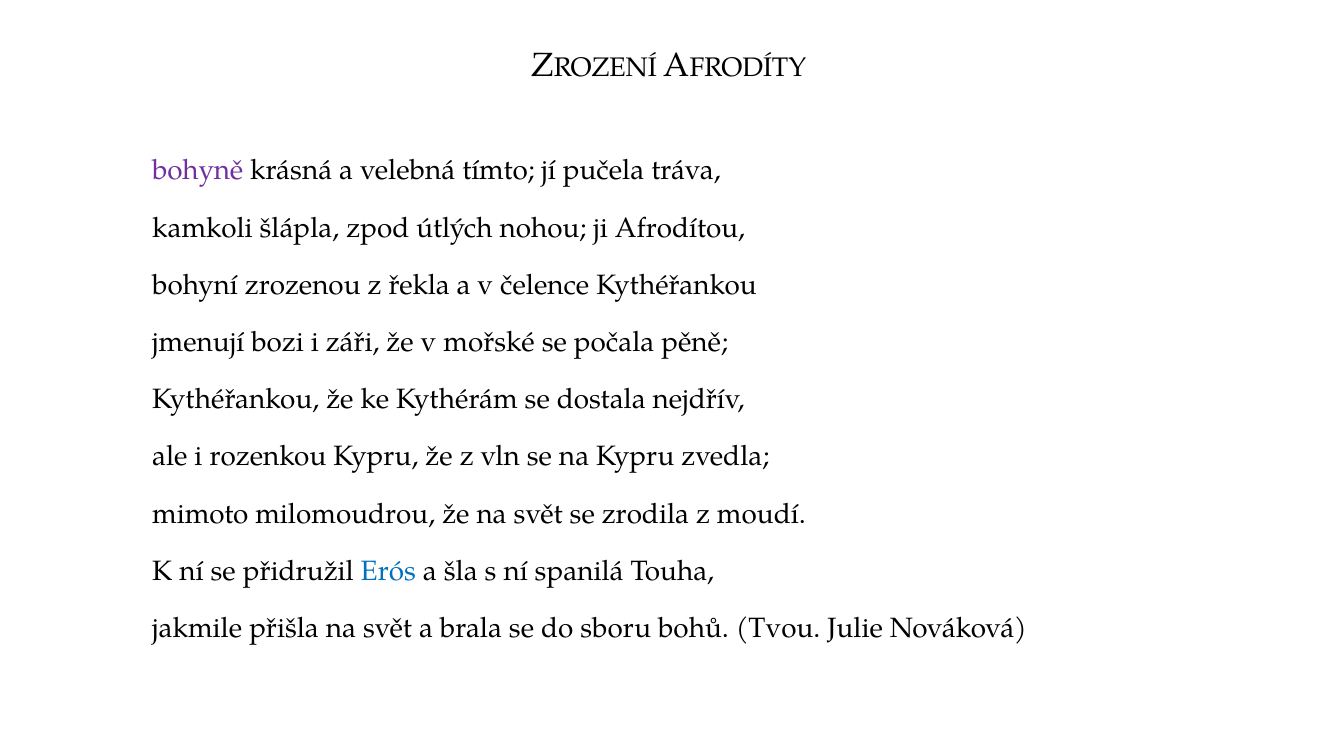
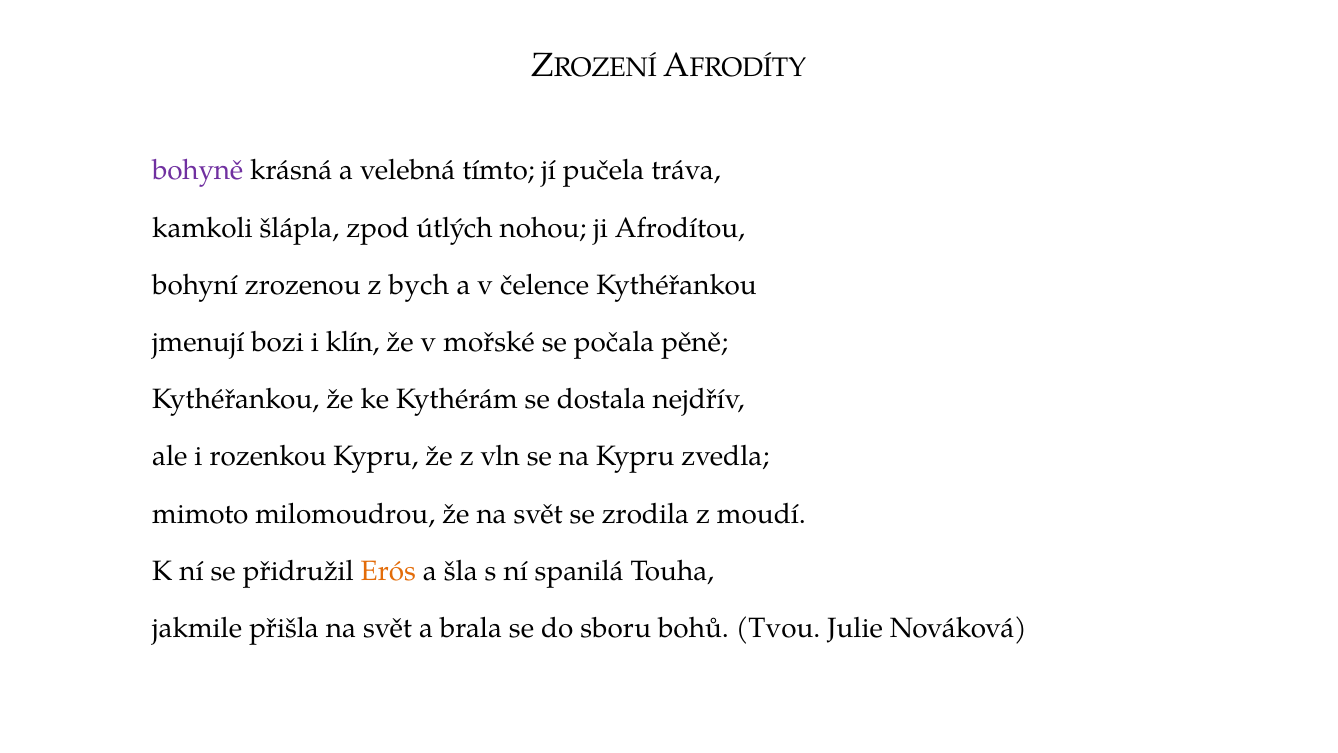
řekla: řekla -> bych
záři: záři -> klín
Erós colour: blue -> orange
